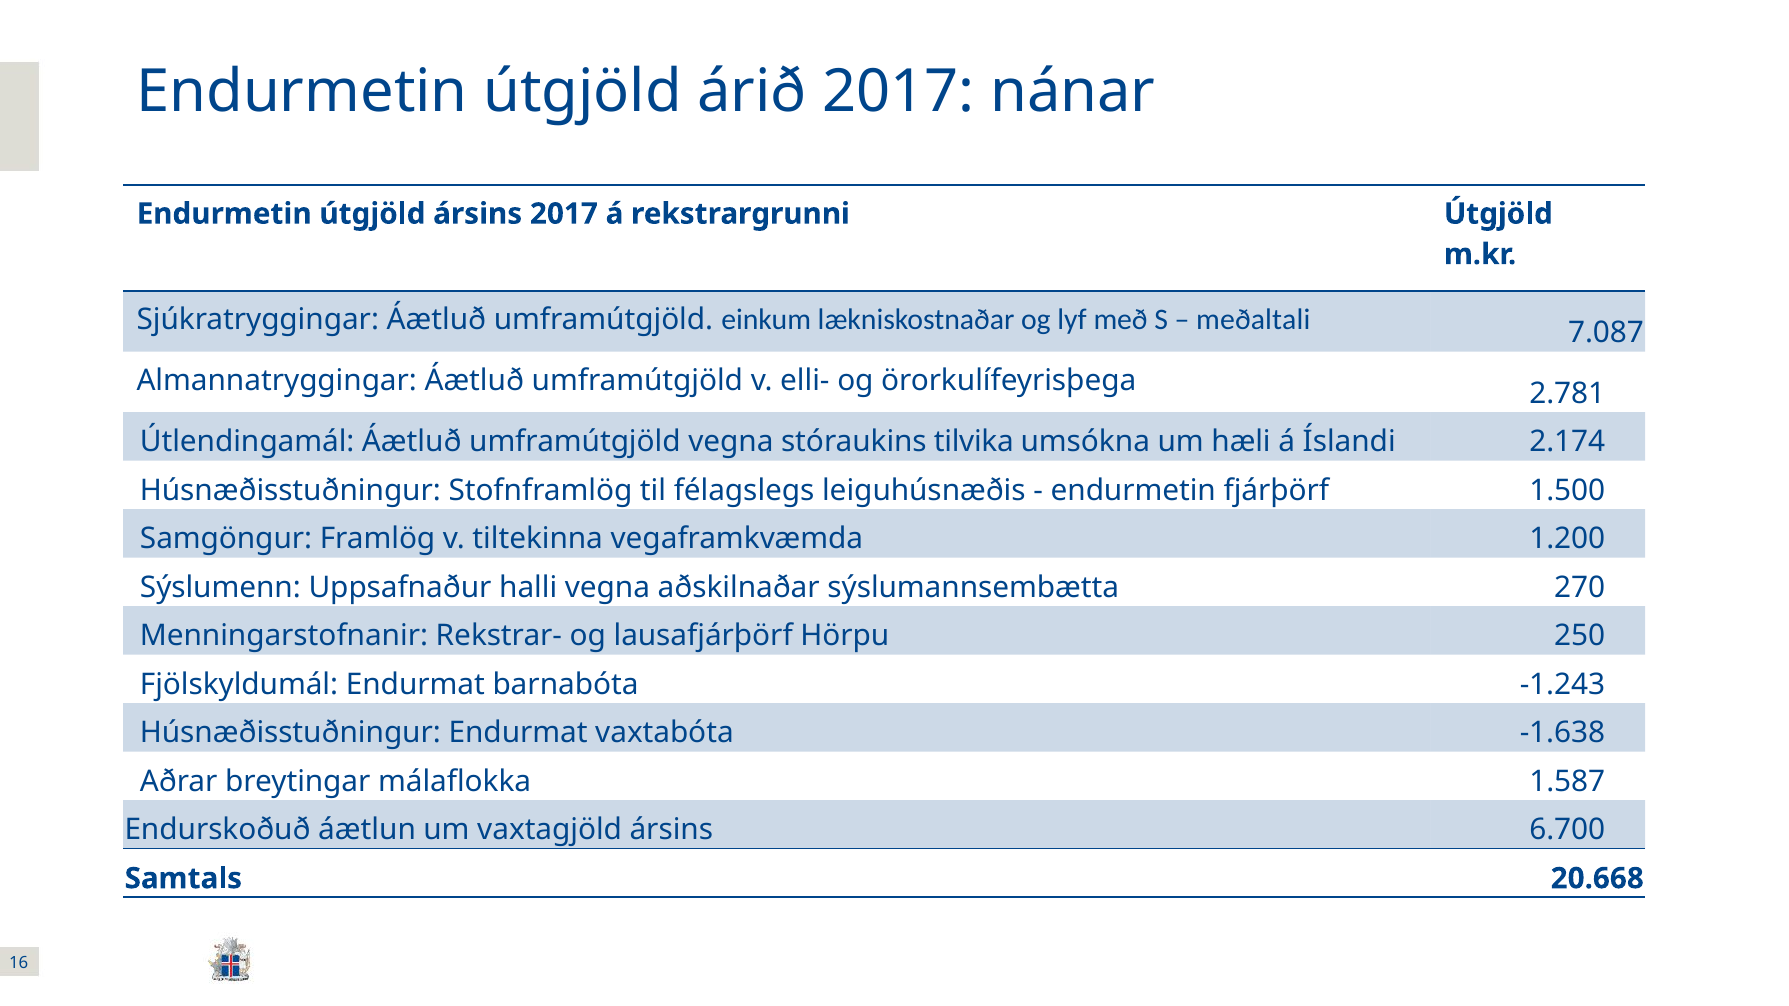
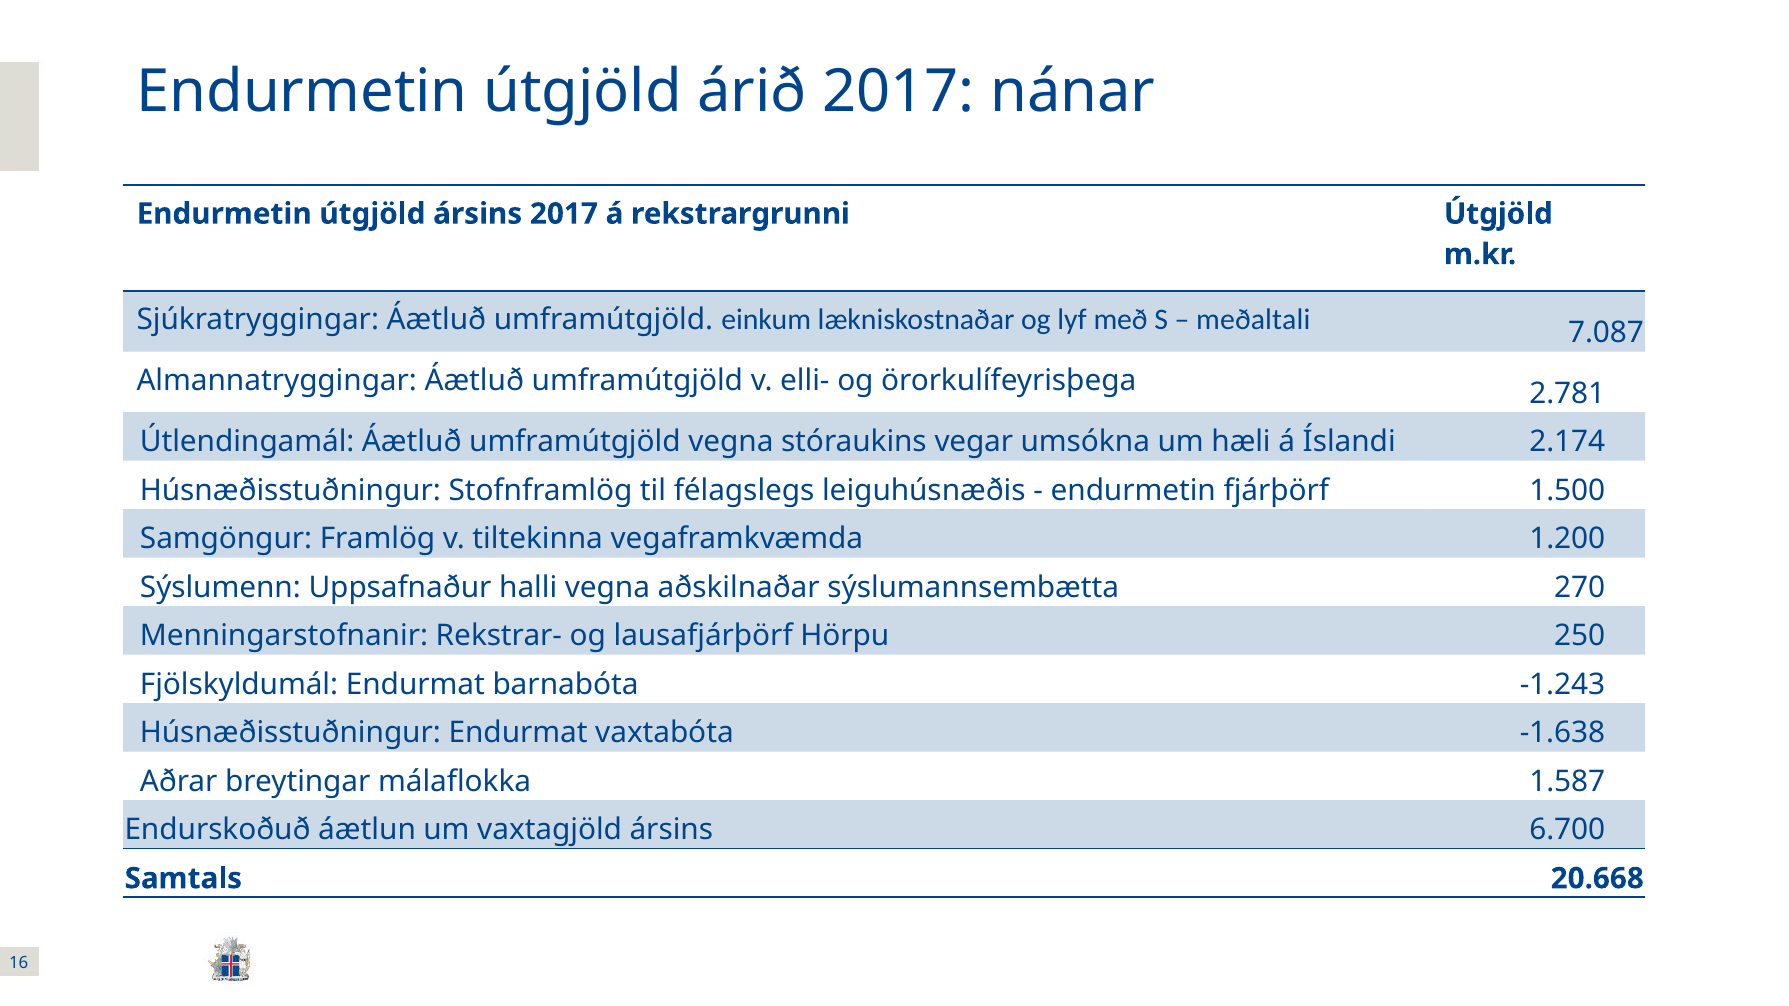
tilvika: tilvika -> vegar
